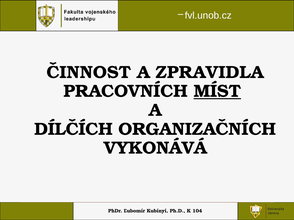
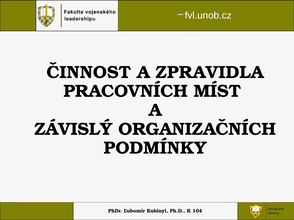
MÍST underline: present -> none
DÍLČÍCH: DÍLČÍCH -> ZÁVISLÝ
VYKONÁVÁ: VYKONÁVÁ -> PODMÍNKY
